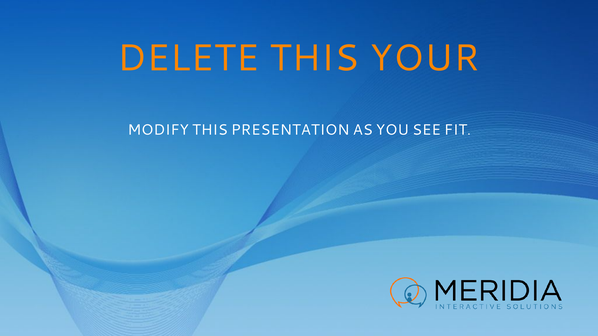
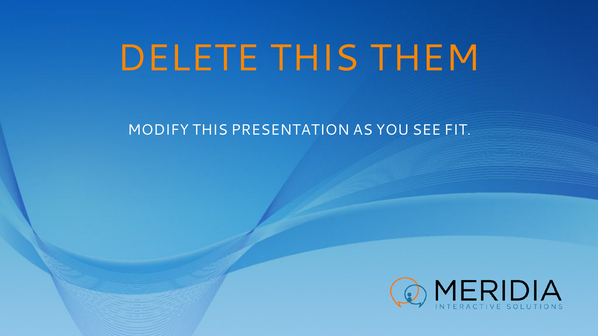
YOUR: YOUR -> THEM
